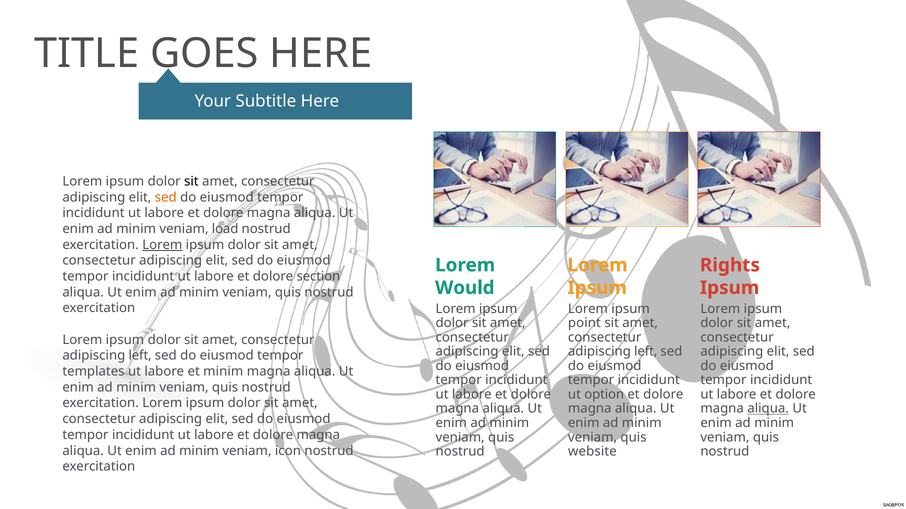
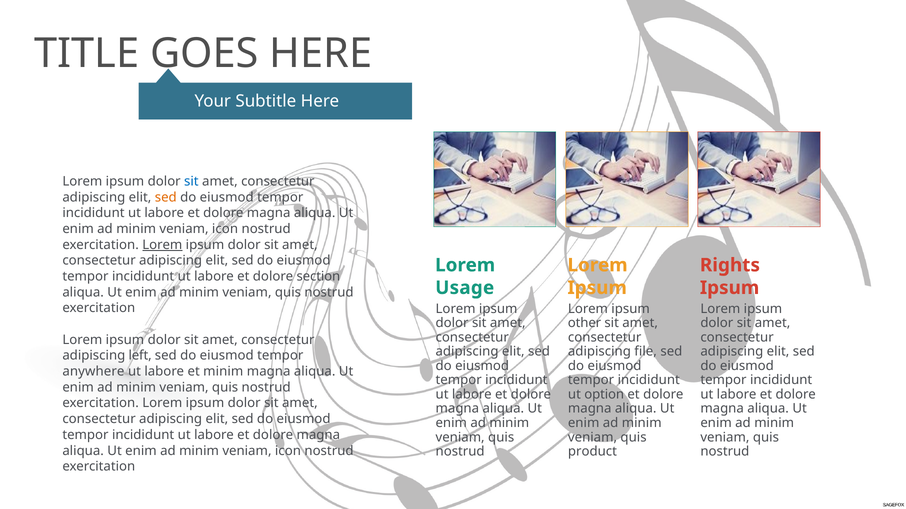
sit at (191, 182) colour: black -> blue
load at (225, 229): load -> icon
Would: Would -> Usage
point: point -> other
left at (646, 352): left -> file
templates: templates -> anywhere
aliqua at (768, 409) underline: present -> none
website: website -> product
